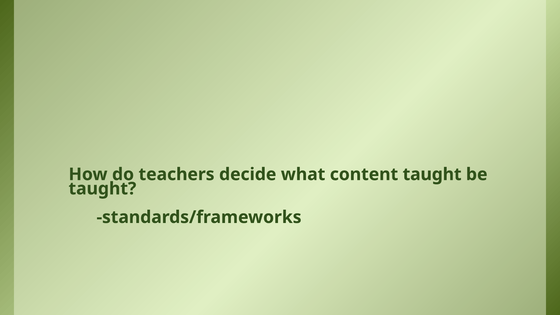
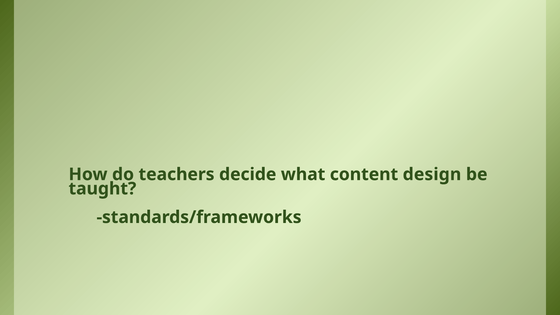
content taught: taught -> design
